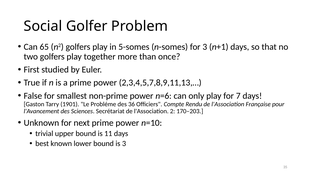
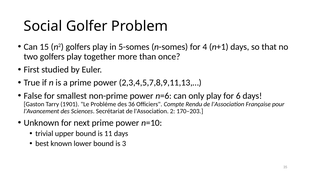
65: 65 -> 15
for 3: 3 -> 4
7: 7 -> 6
